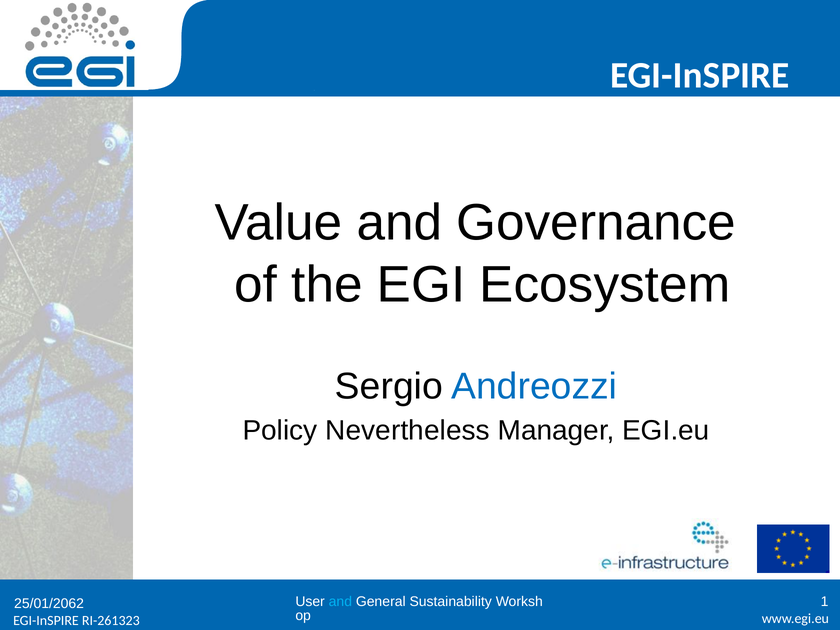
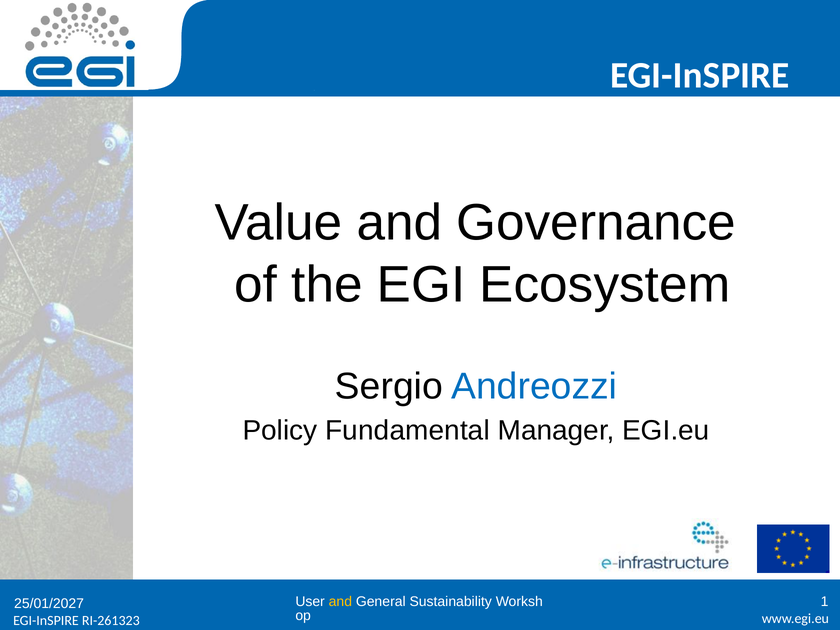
Nevertheless: Nevertheless -> Fundamental
and at (340, 602) colour: light blue -> yellow
25/01/2062: 25/01/2062 -> 25/01/2027
